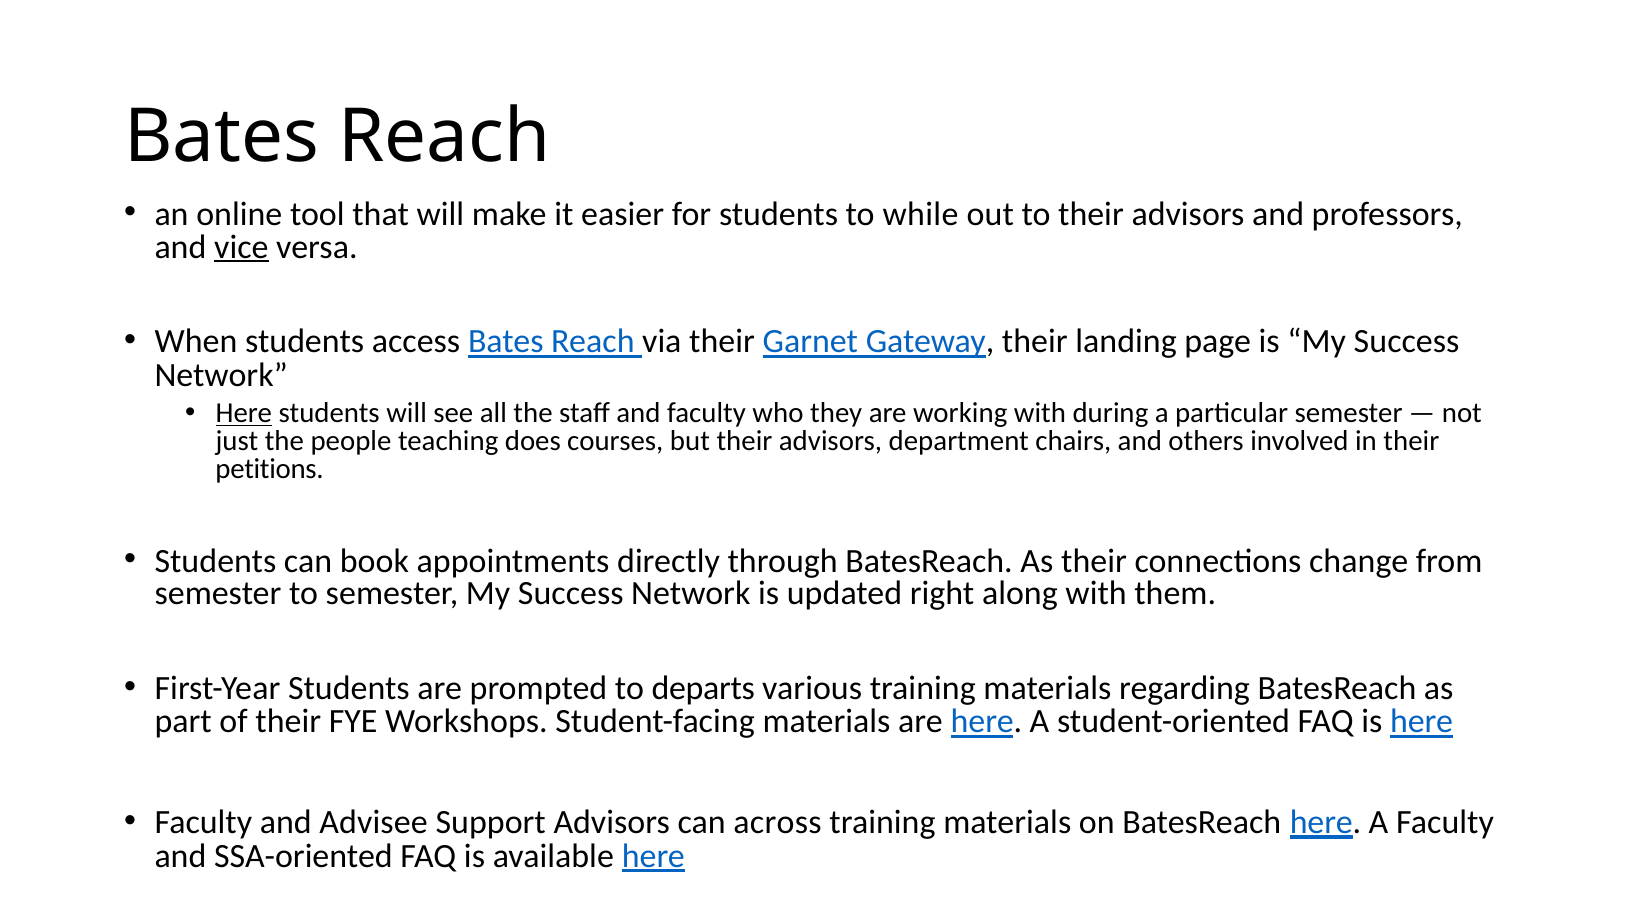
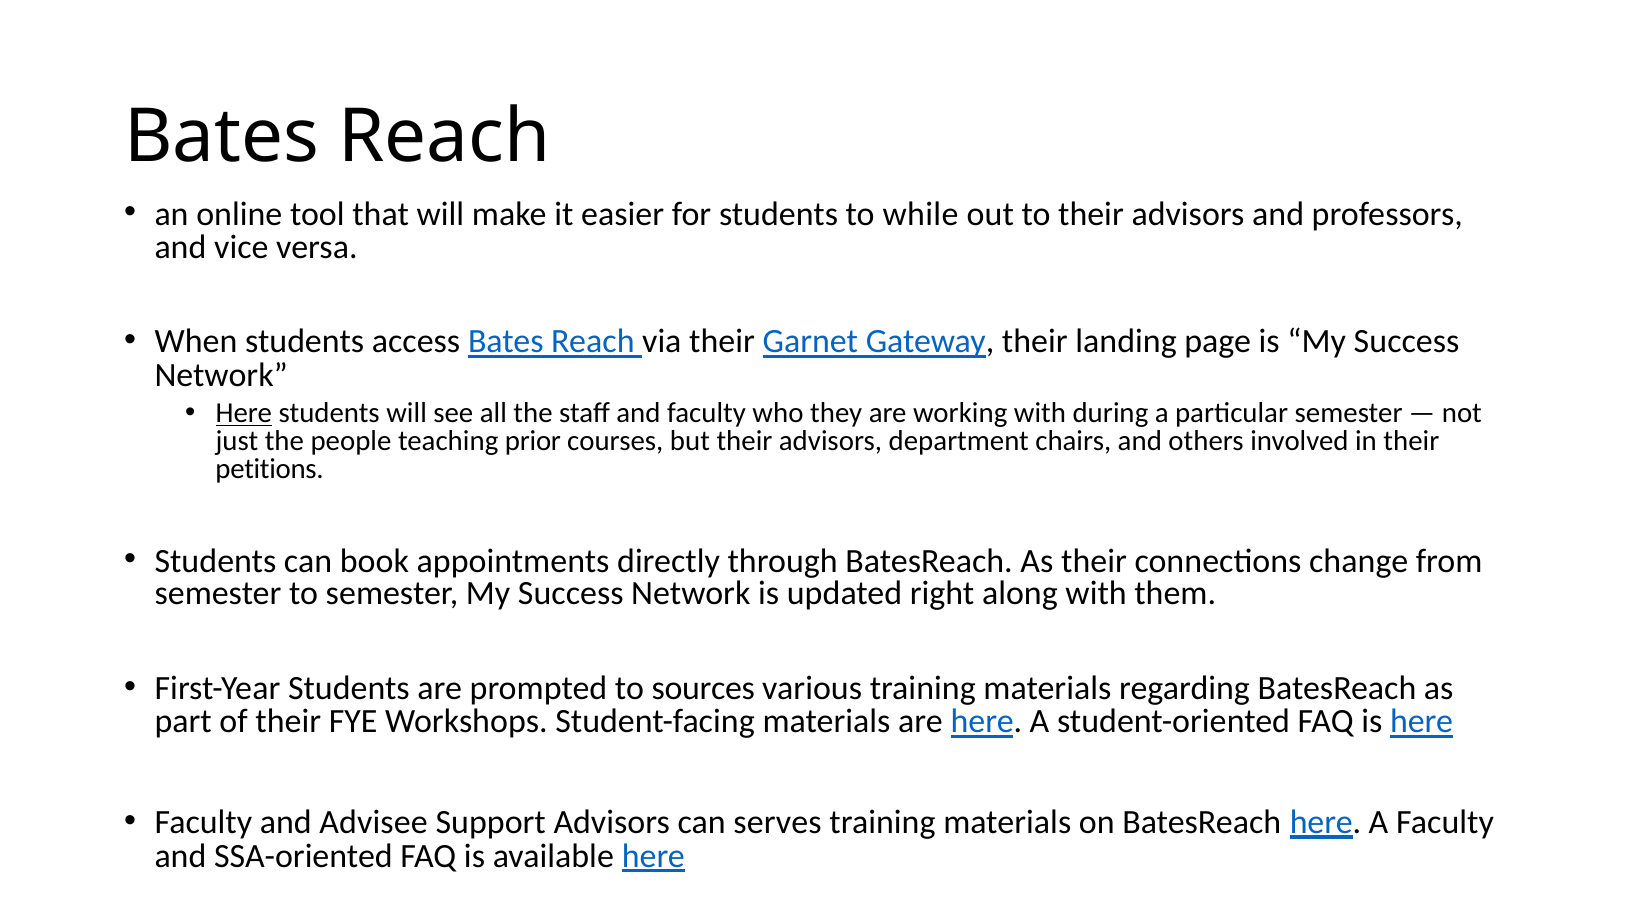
vice underline: present -> none
does: does -> prior
departs: departs -> sources
across: across -> serves
